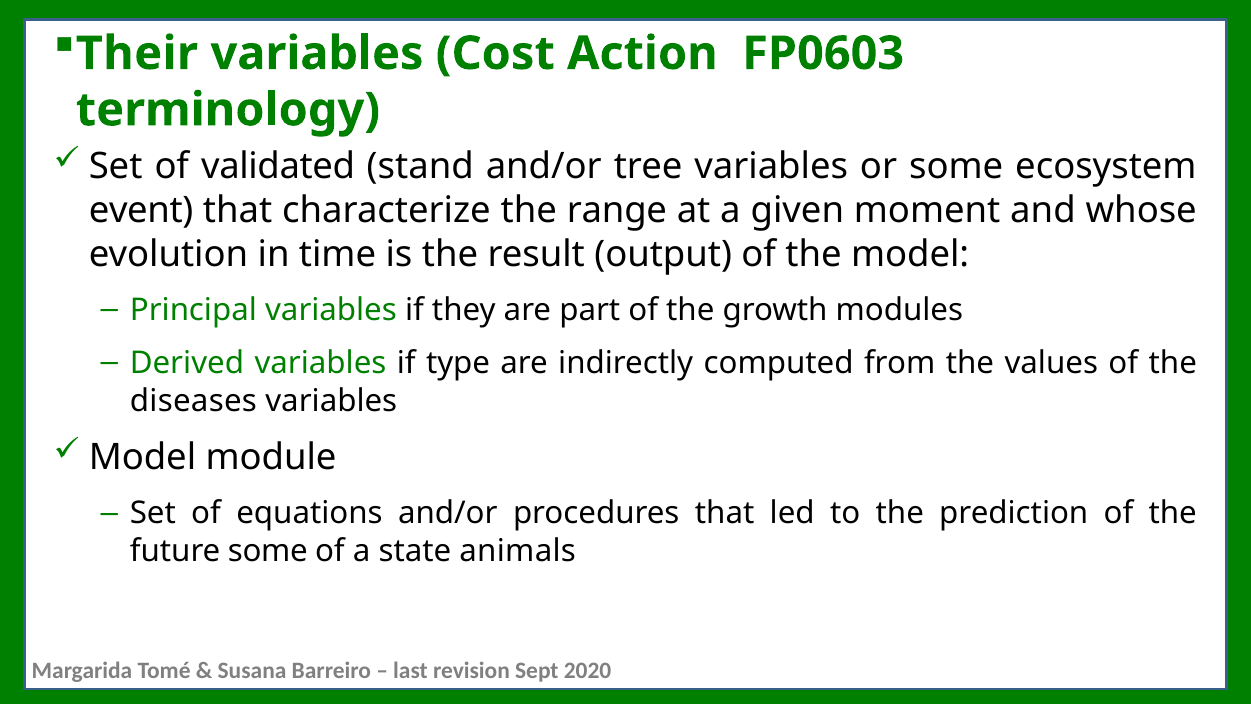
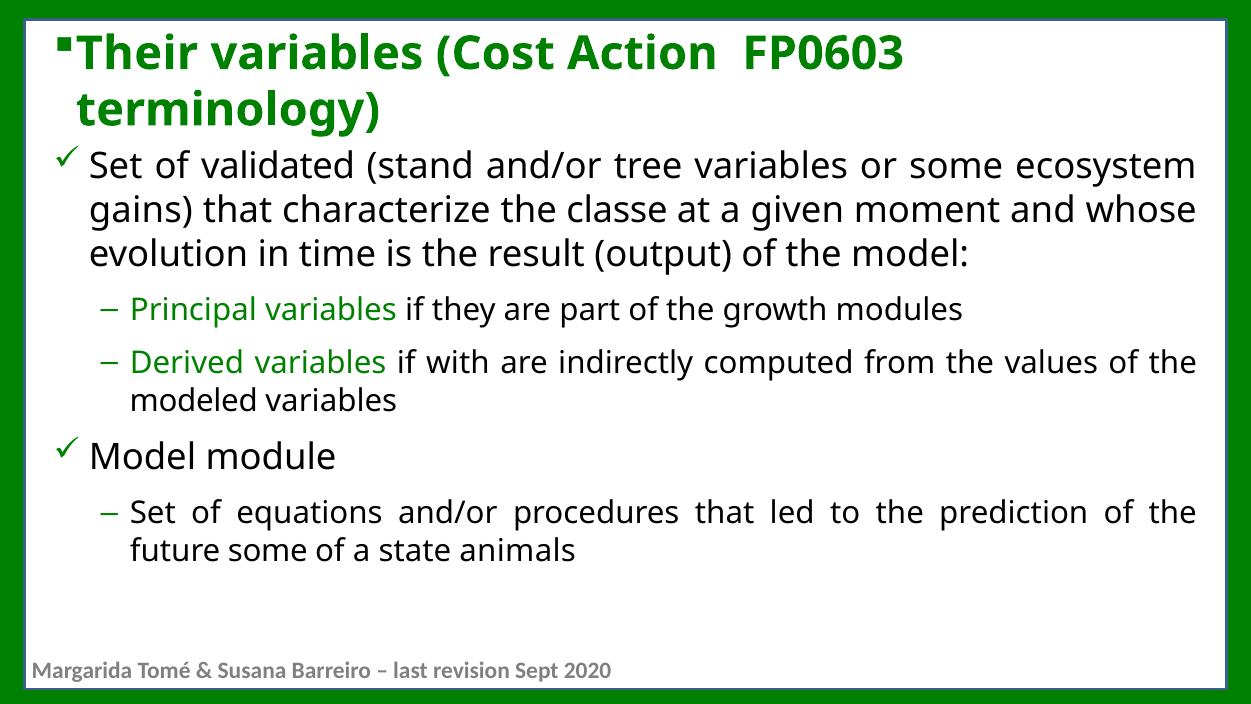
event: event -> gains
range: range -> classe
type: type -> with
diseases: diseases -> modeled
